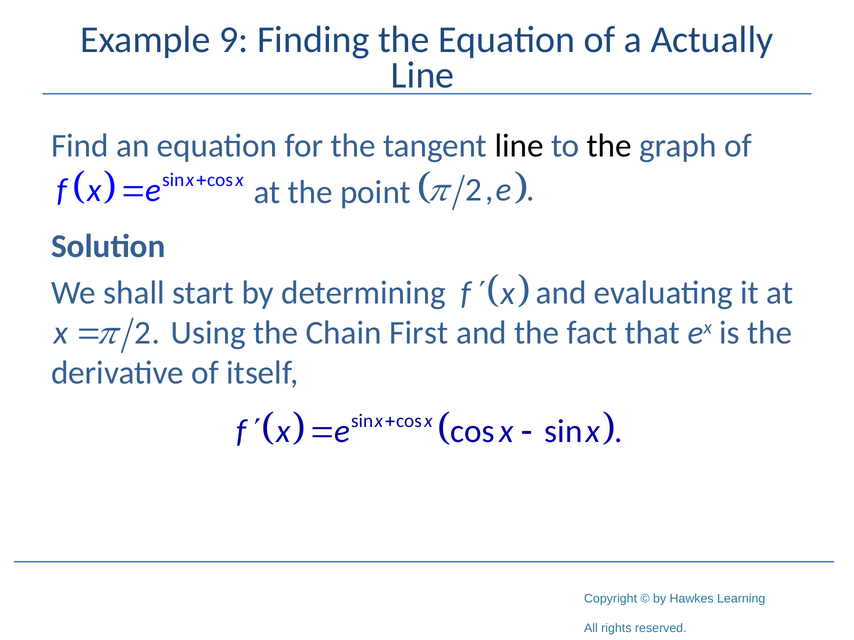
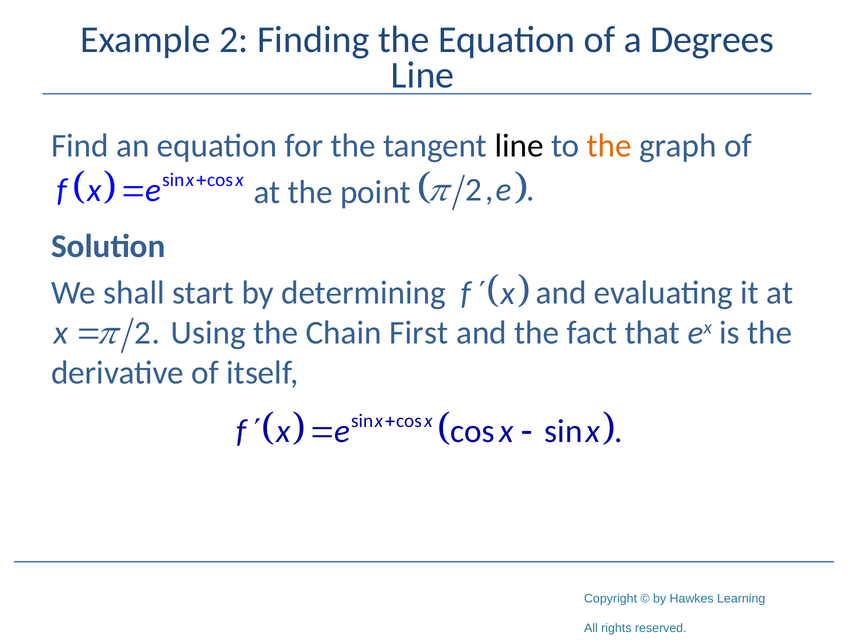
Example 9: 9 -> 2
Actually: Actually -> Degrees
the at (609, 146) colour: black -> orange
